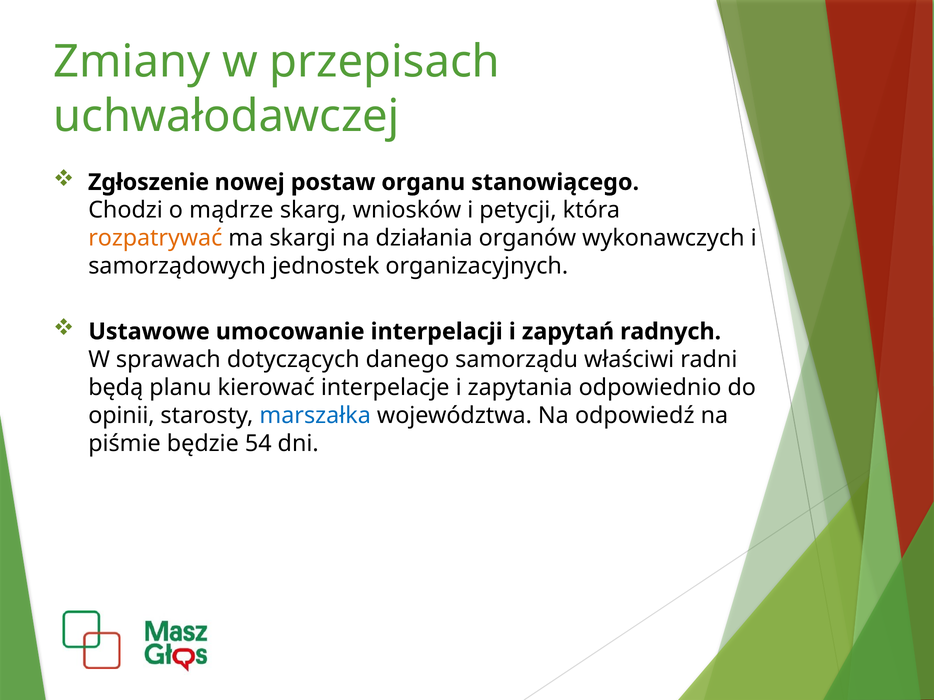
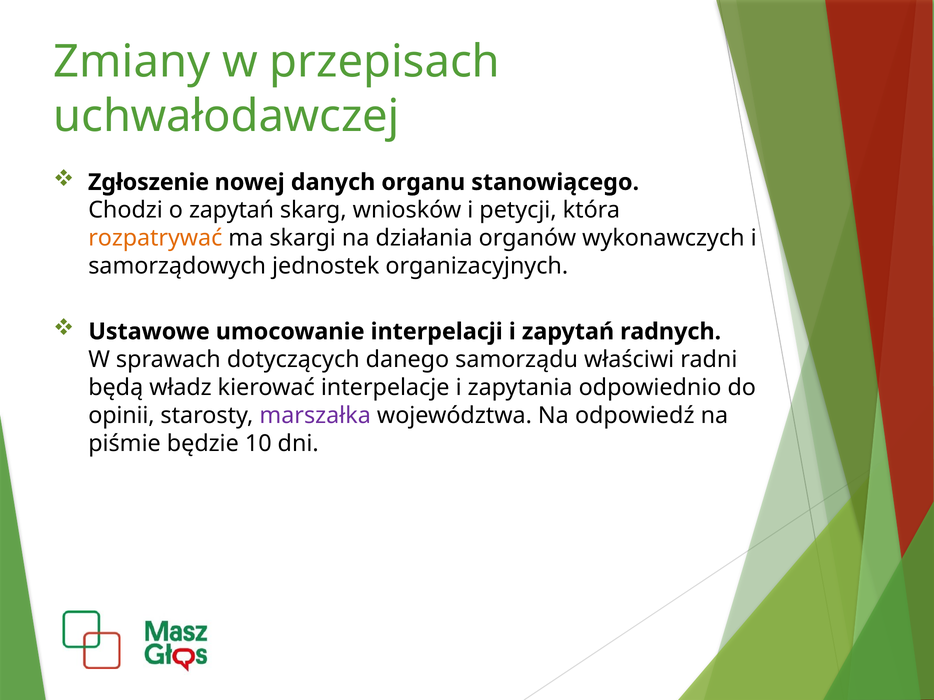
postaw: postaw -> danych
o mądrze: mądrze -> zapytań
planu: planu -> władz
marszałka colour: blue -> purple
54: 54 -> 10
